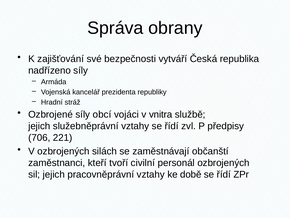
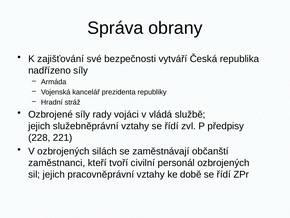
obcí: obcí -> rady
vnitra: vnitra -> vládá
706: 706 -> 228
